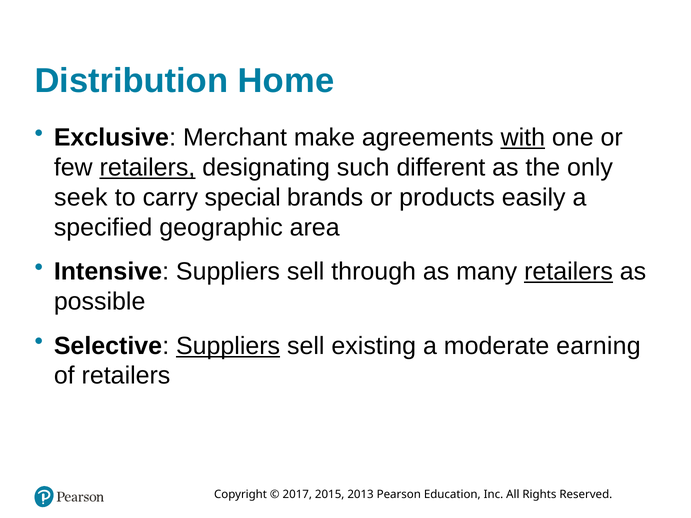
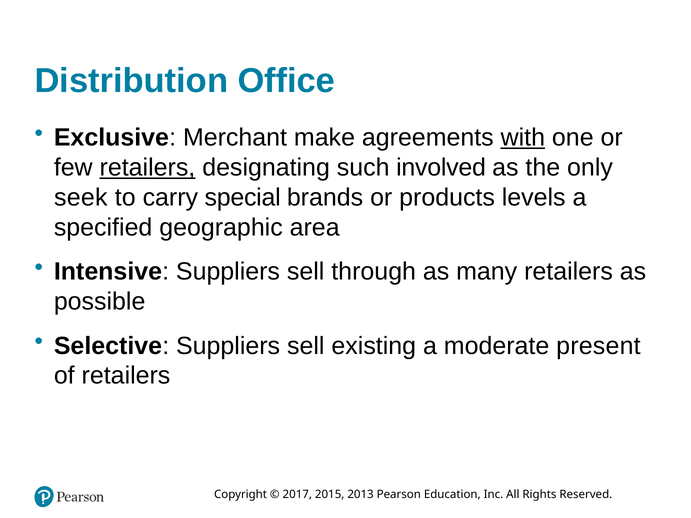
Home: Home -> Office
different: different -> involved
easily: easily -> levels
retailers at (569, 272) underline: present -> none
Suppliers at (228, 346) underline: present -> none
earning: earning -> present
